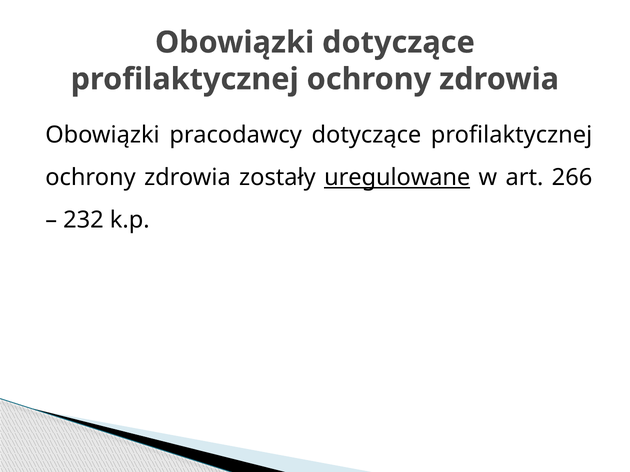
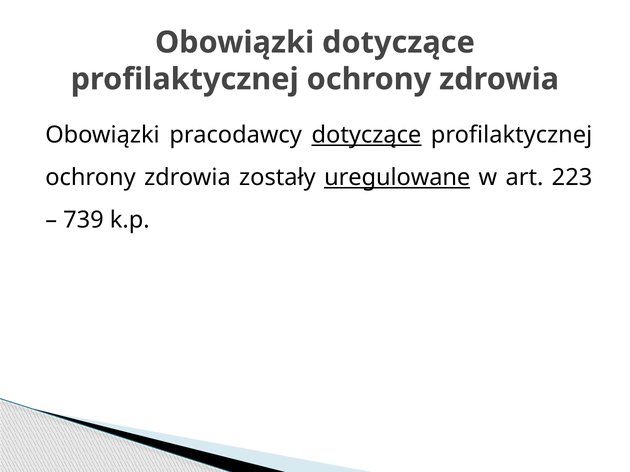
dotyczące at (366, 135) underline: none -> present
266: 266 -> 223
232: 232 -> 739
